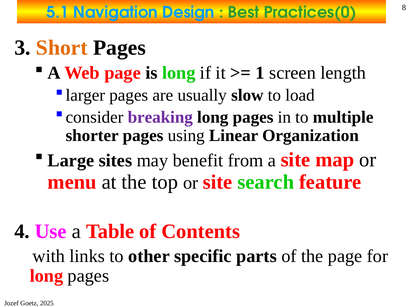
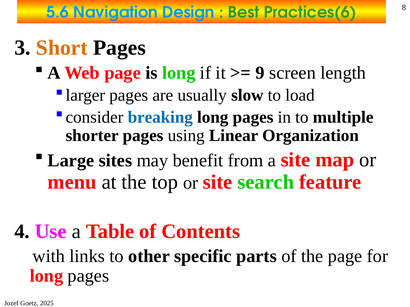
5.1: 5.1 -> 5.6
Practices(0: Practices(0 -> Practices(6
1: 1 -> 9
breaking colour: purple -> blue
